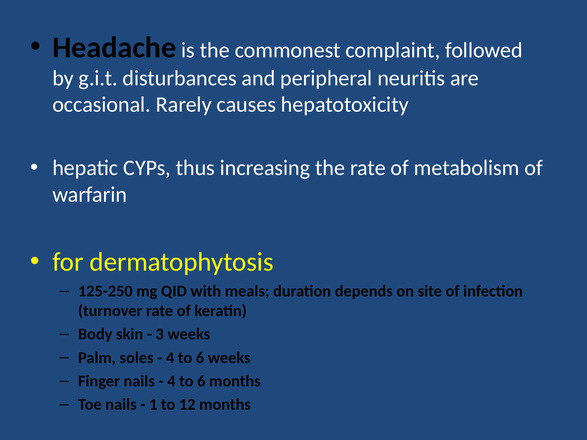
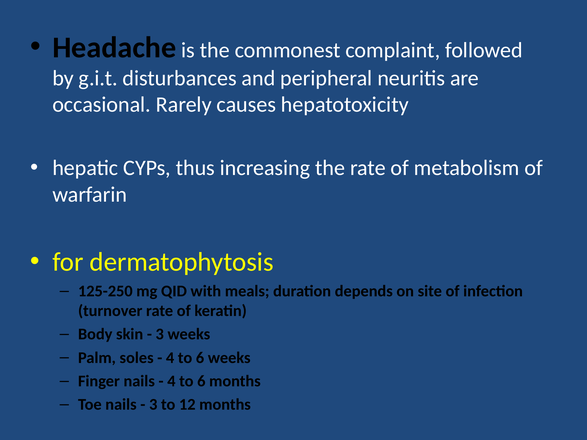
1 at (153, 405): 1 -> 3
